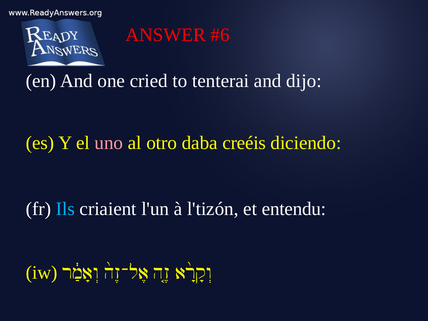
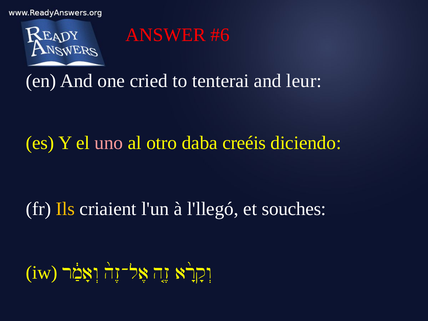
dijo: dijo -> leur
Ils colour: light blue -> yellow
l'tizón: l'tizón -> l'llegó
entendu: entendu -> souches
